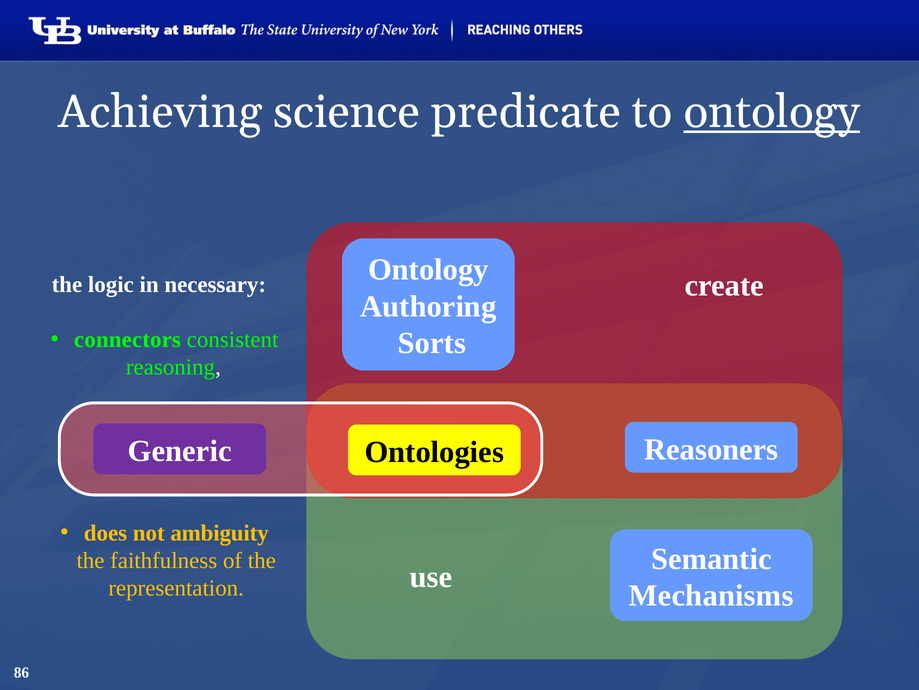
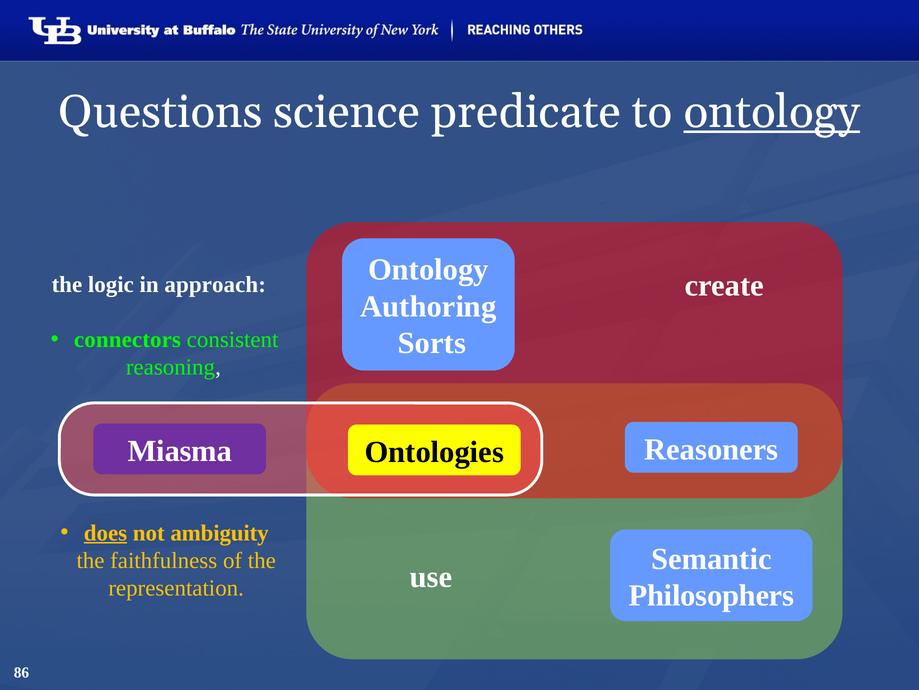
Achieving: Achieving -> Questions
necessary: necessary -> approach
Generic: Generic -> Miasma
does underline: none -> present
Mechanisms: Mechanisms -> Philosophers
